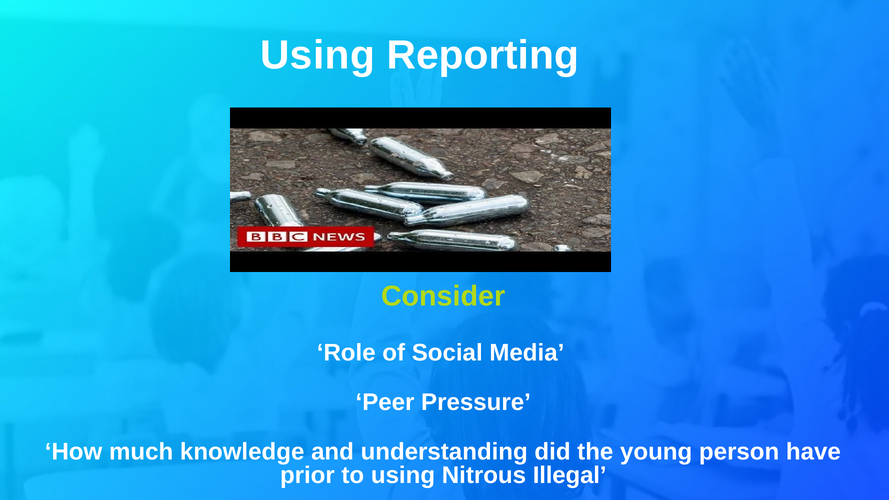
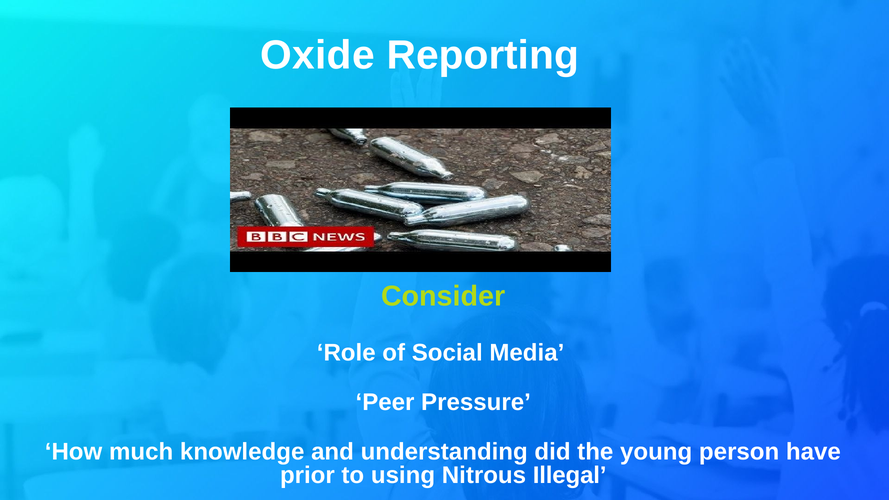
Using at (318, 56): Using -> Oxide
